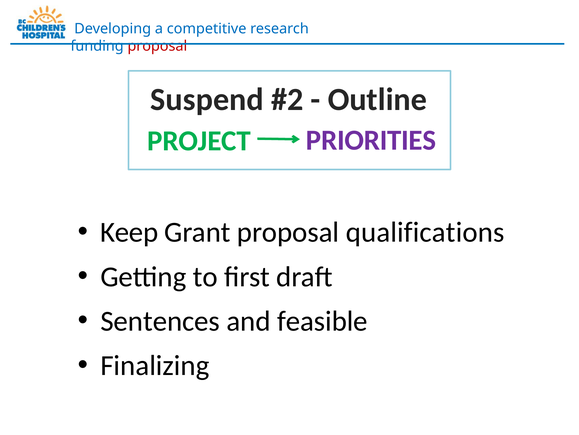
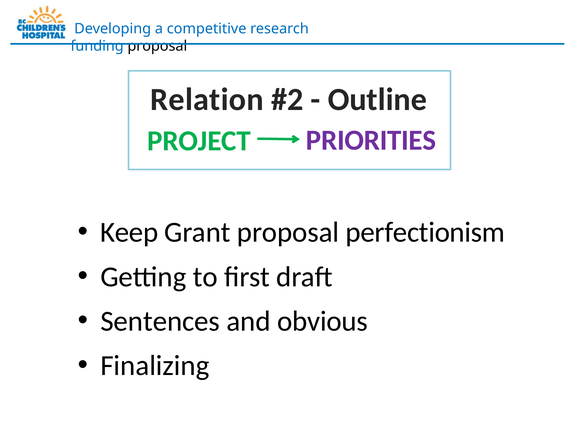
proposal at (157, 46) colour: red -> black
Suspend: Suspend -> Relation
qualifications: qualifications -> perfectionism
feasible: feasible -> obvious
